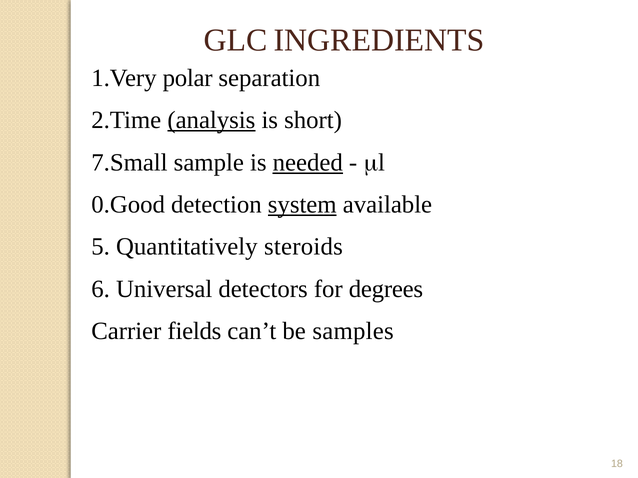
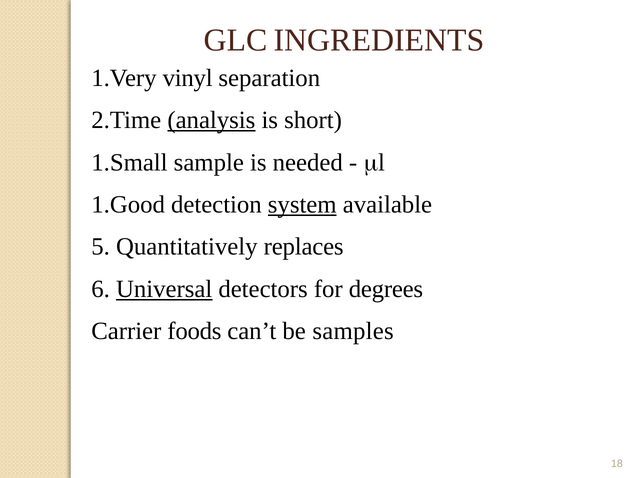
polar: polar -> vinyl
7.Small: 7.Small -> 1.Small
needed underline: present -> none
0.Good: 0.Good -> 1.Good
steroids: steroids -> replaces
Universal underline: none -> present
fields: fields -> foods
